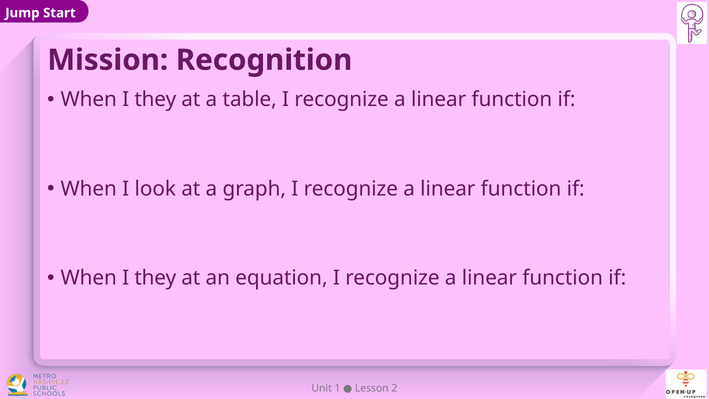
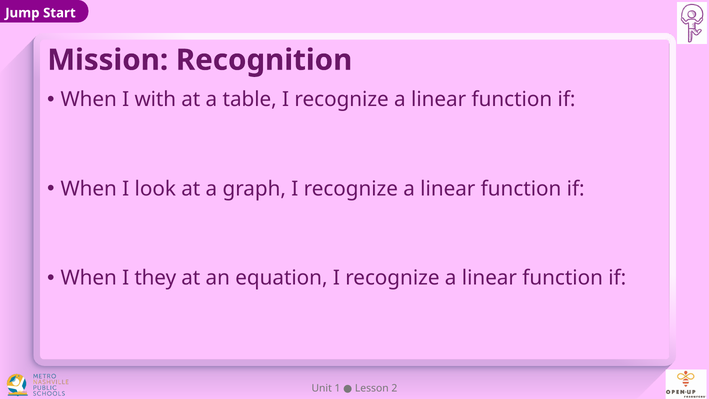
they at (155, 100): they -> with
